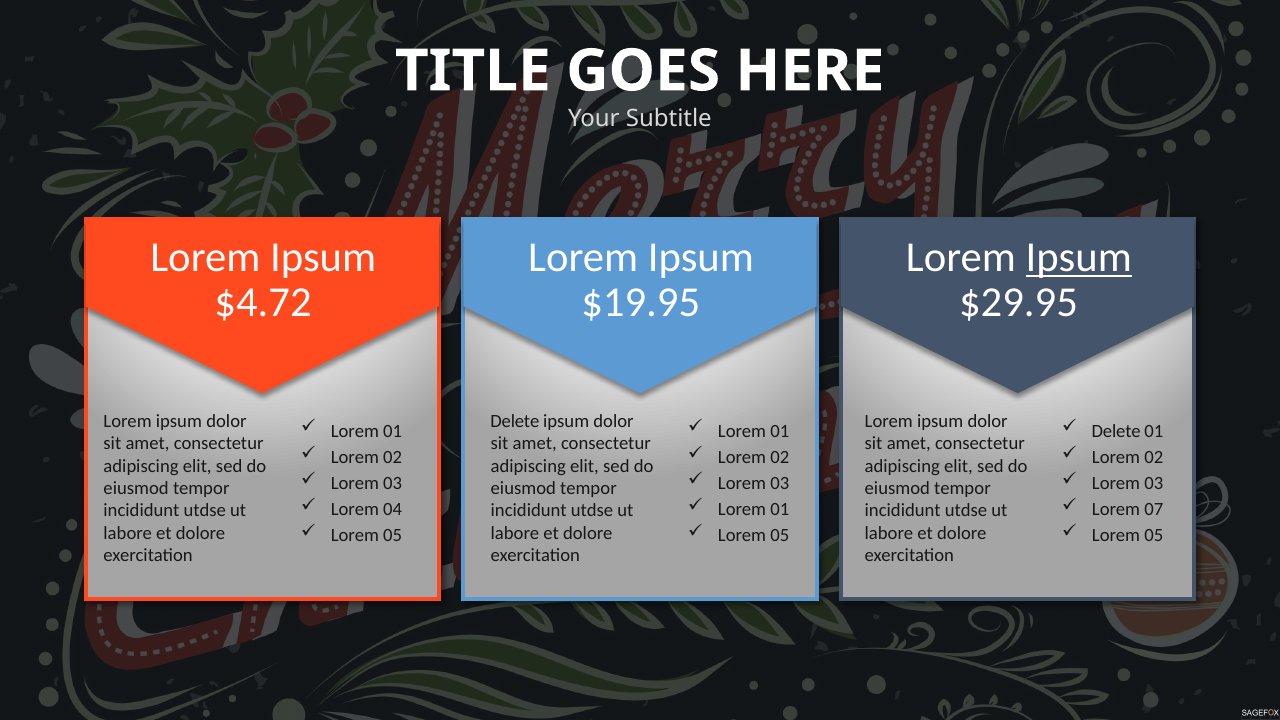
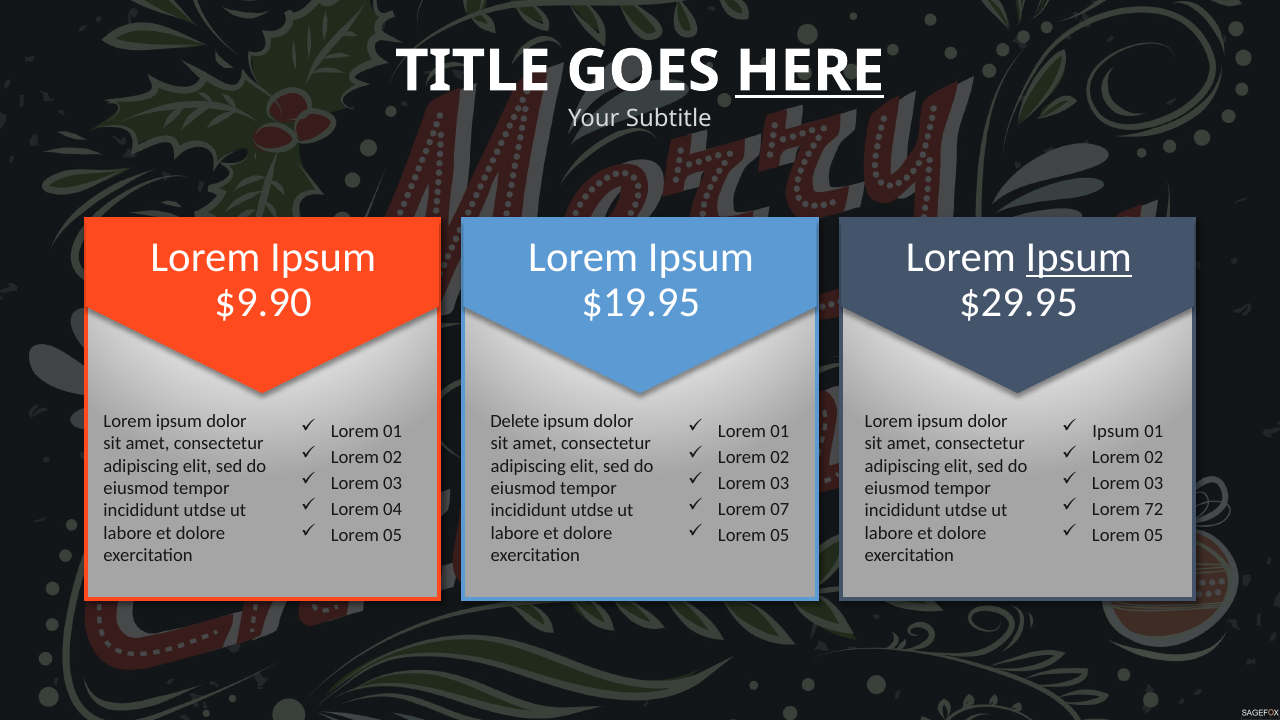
HERE underline: none -> present
$4.72: $4.72 -> $9.90
Delete at (1116, 431): Delete -> Ipsum
01 at (780, 509): 01 -> 07
07: 07 -> 72
